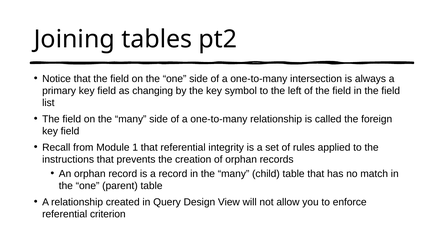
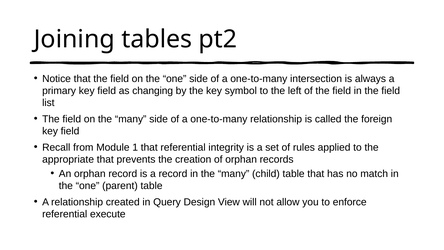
instructions: instructions -> appropriate
criterion: criterion -> execute
